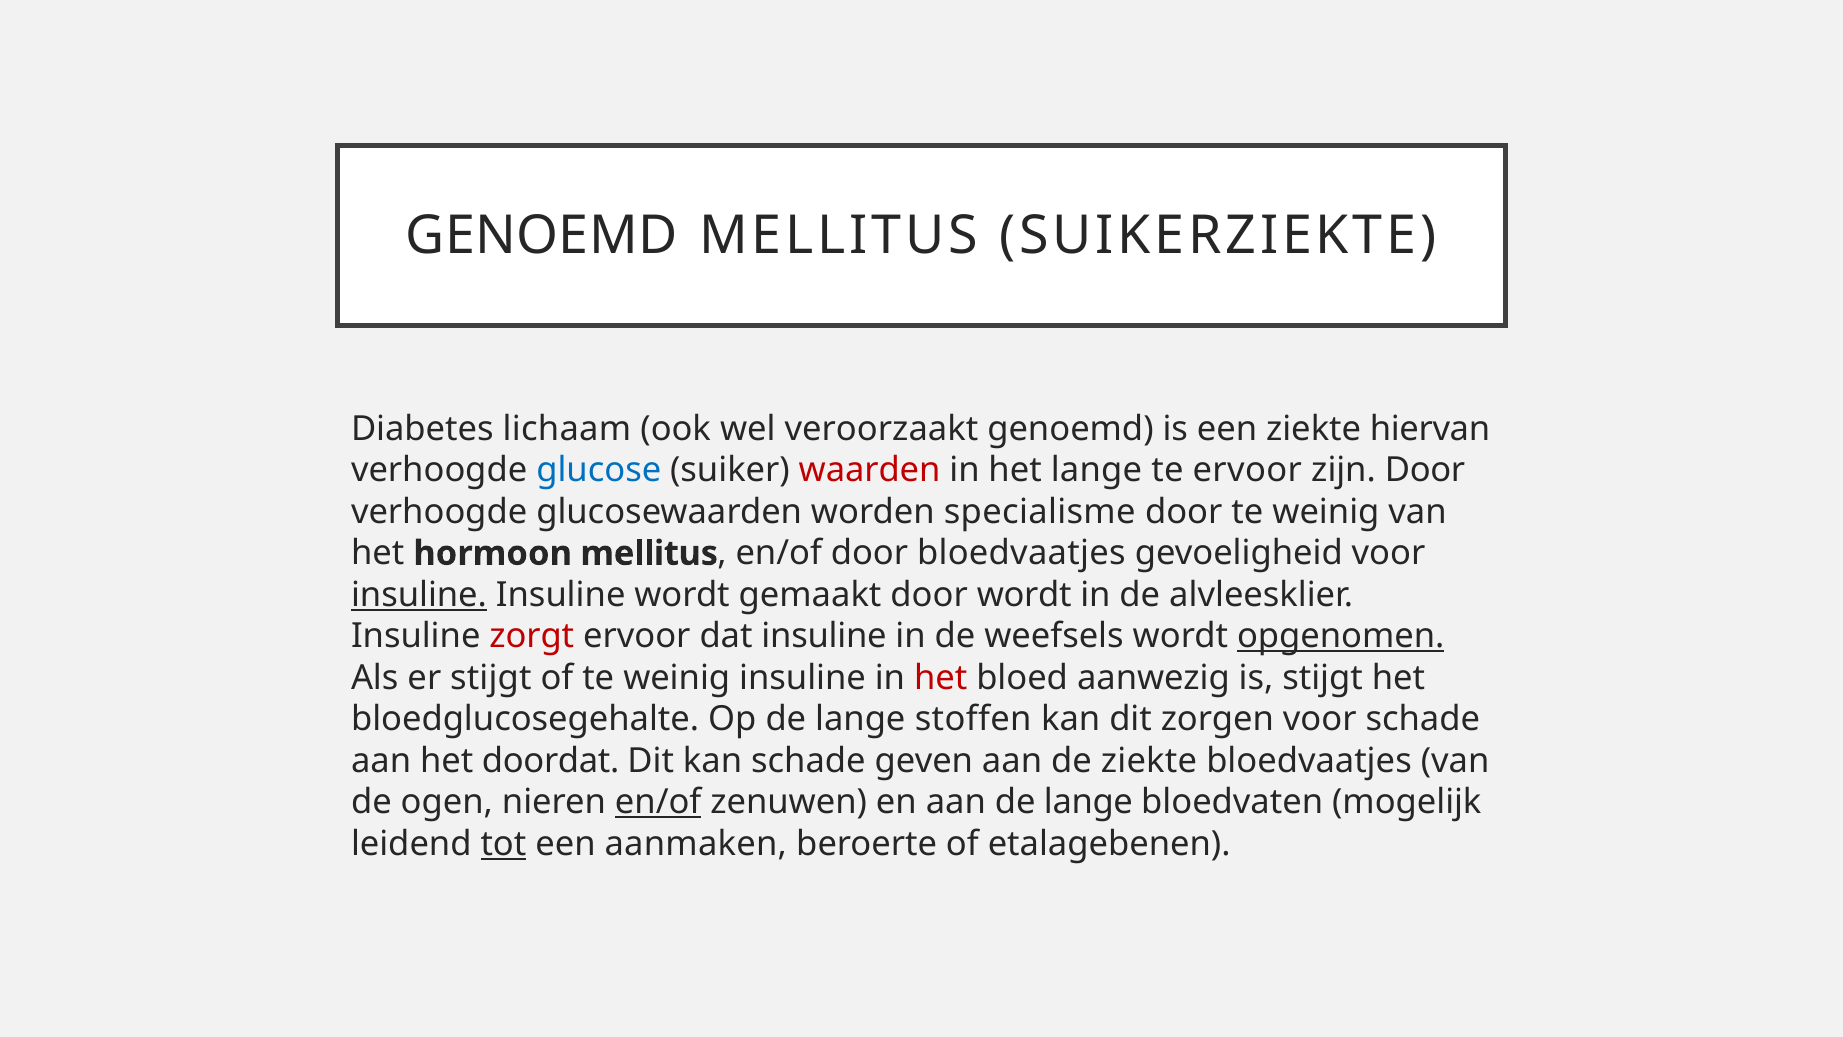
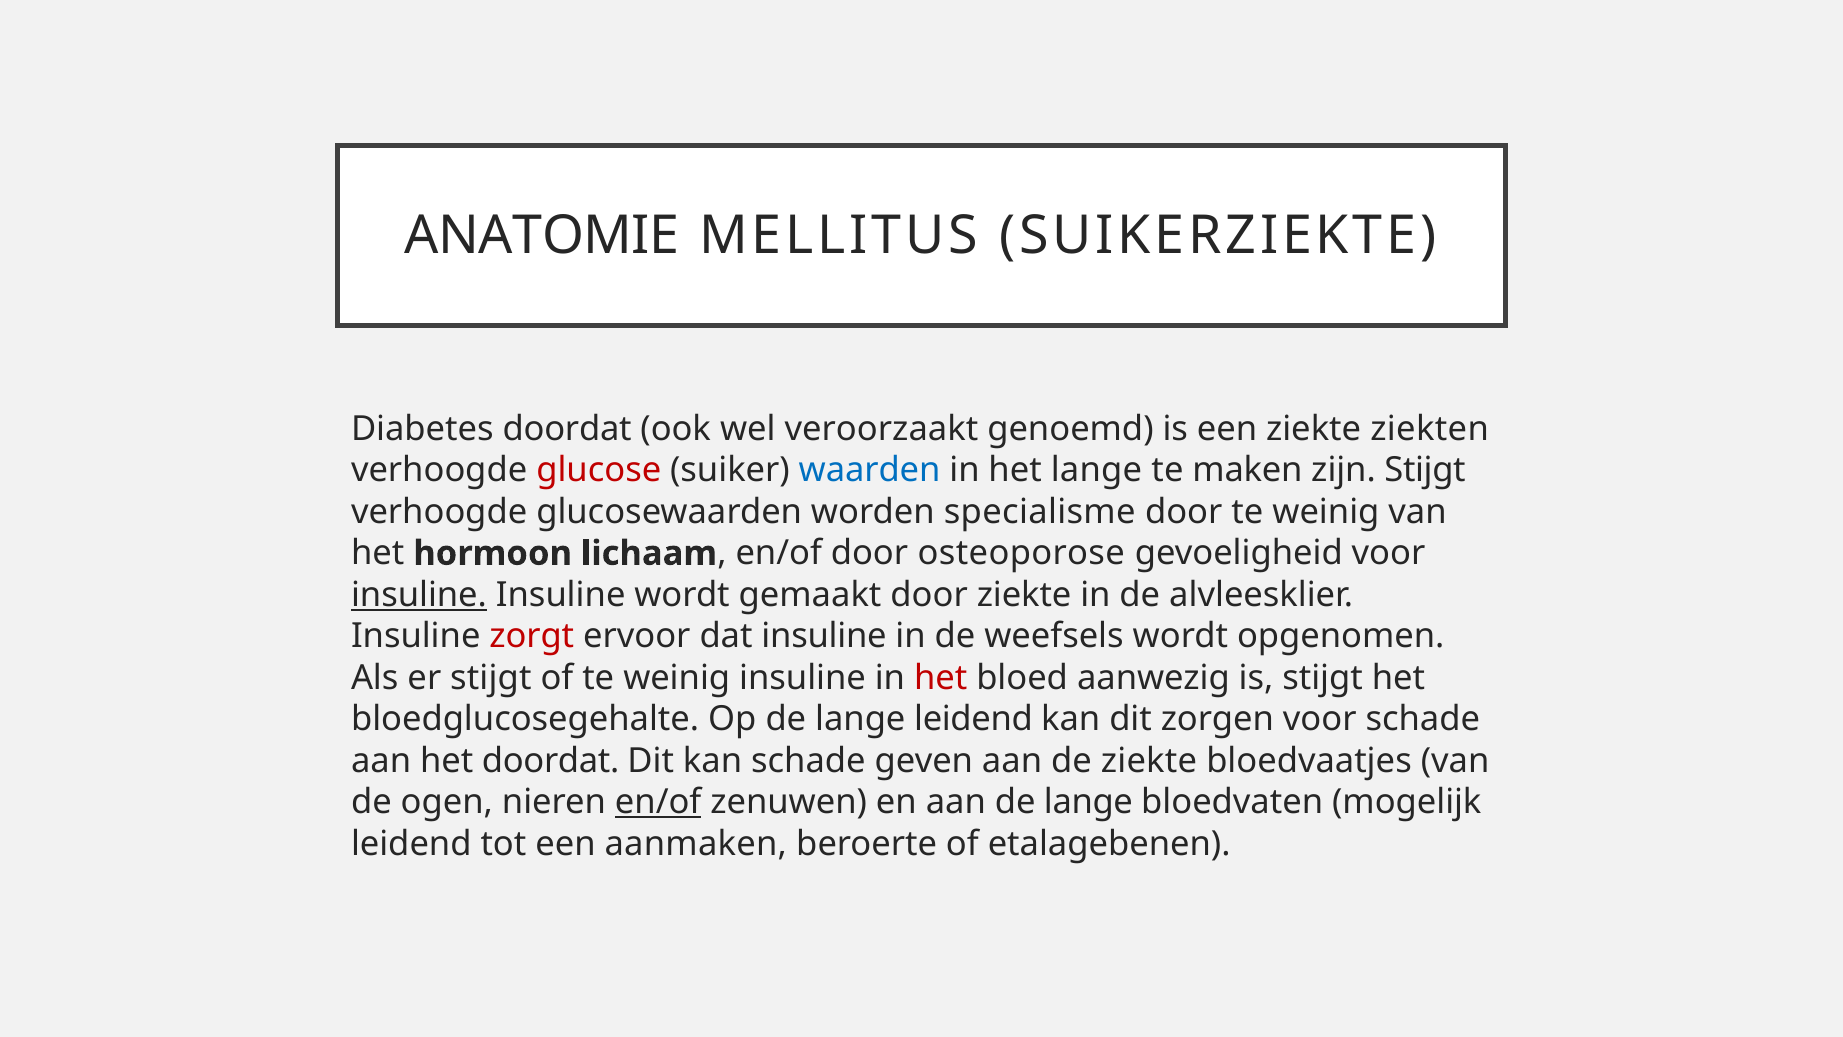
GENOEMD at (542, 235): GENOEMD -> ANATOMIE
Diabetes lichaam: lichaam -> doordat
hiervan: hiervan -> ziekten
glucose colour: blue -> red
waarden colour: red -> blue
te ervoor: ervoor -> maken
zijn Door: Door -> Stijgt
hormoon mellitus: mellitus -> lichaam
door bloedvaatjes: bloedvaatjes -> osteoporose
door wordt: wordt -> ziekte
opgenomen underline: present -> none
lange stoffen: stoffen -> leidend
tot underline: present -> none
